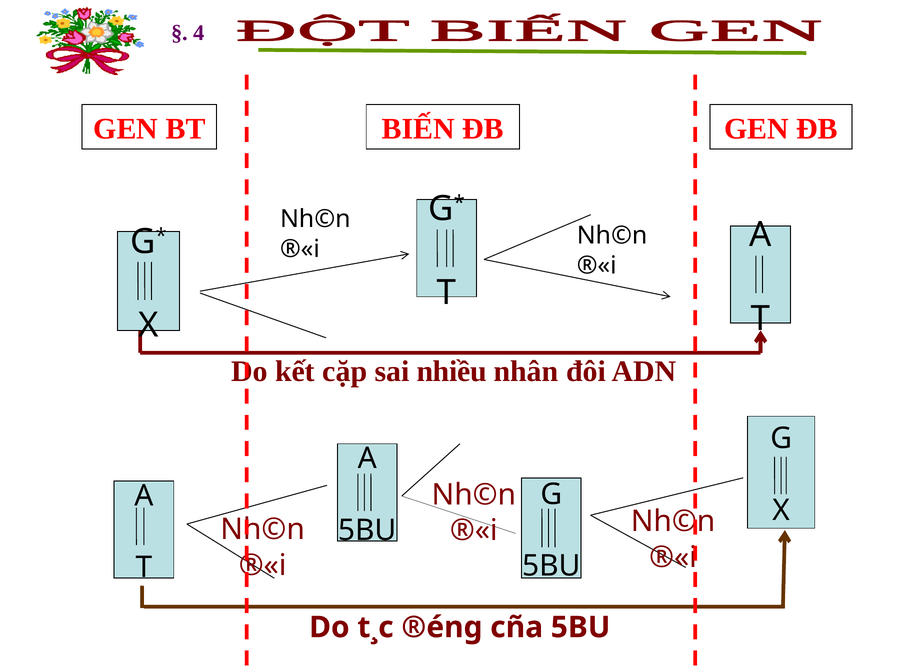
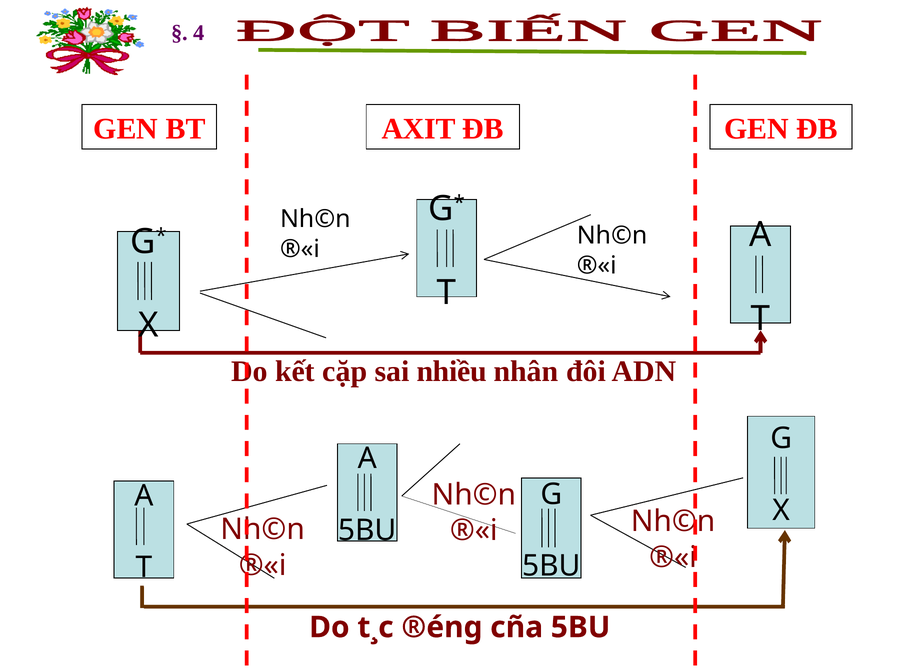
BIẾN: BIẾN -> AXIT
